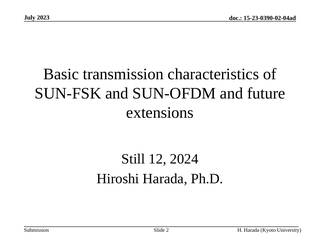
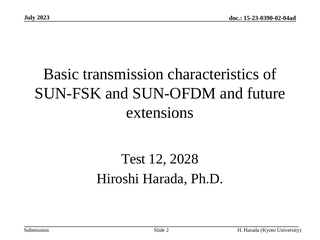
Still: Still -> Test
2024: 2024 -> 2028
